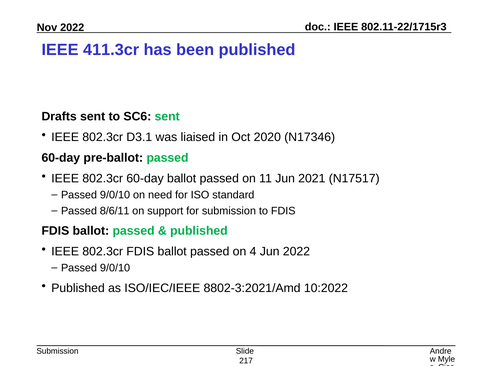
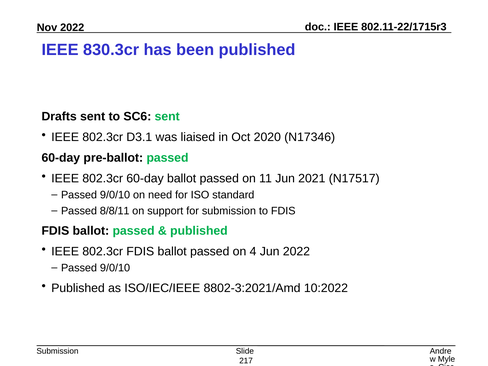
411.3cr: 411.3cr -> 830.3cr
8/6/11: 8/6/11 -> 8/8/11
